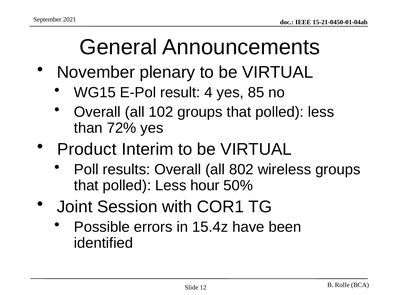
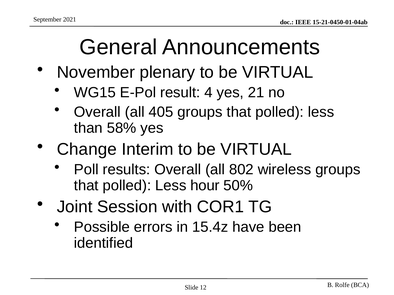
85: 85 -> 21
102: 102 -> 405
72%: 72% -> 58%
Product: Product -> Change
